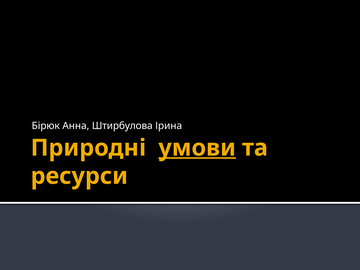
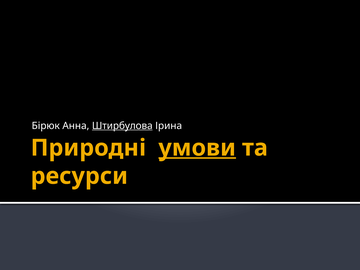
Штирбулова underline: none -> present
